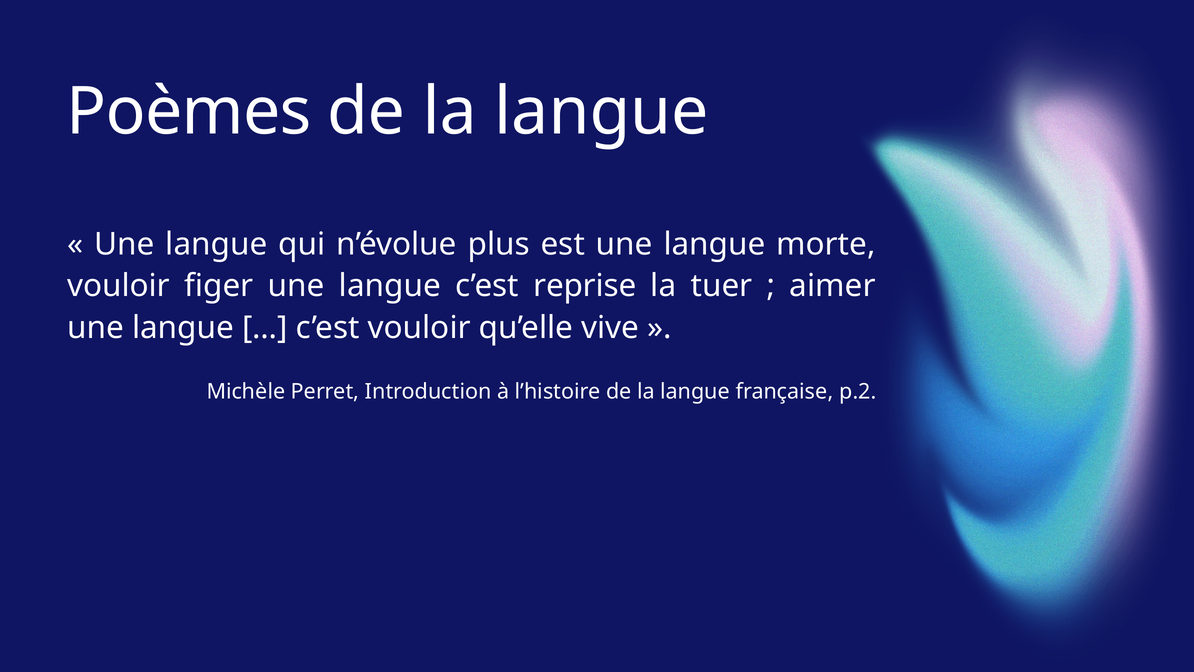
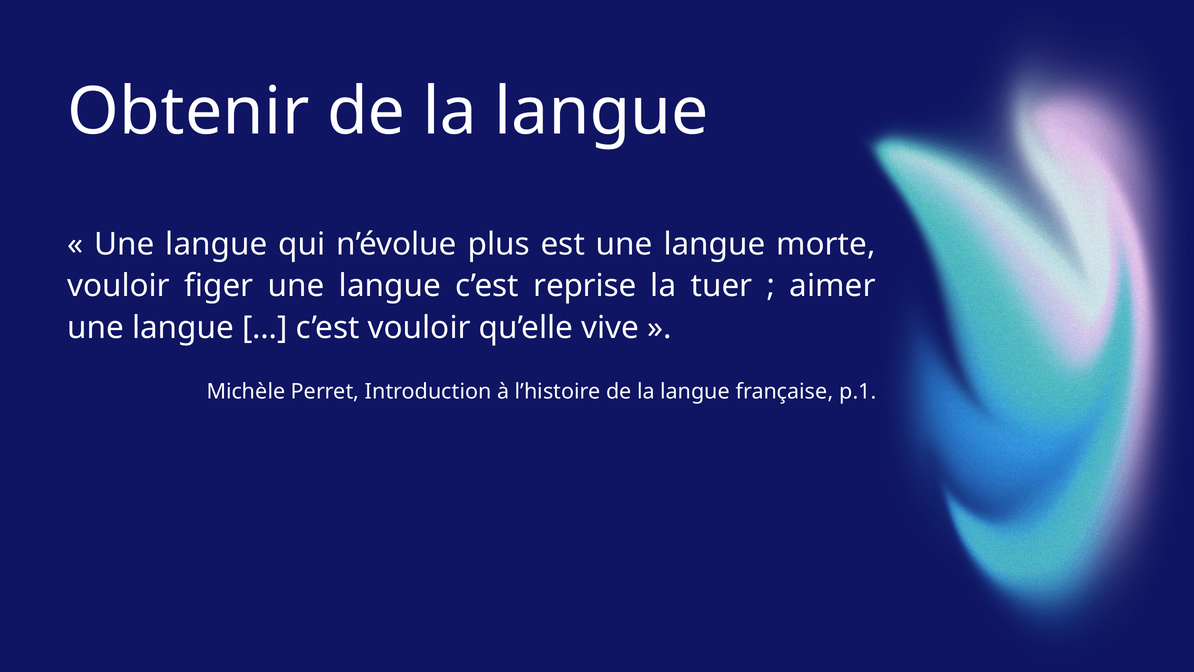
Poèmes: Poèmes -> Obtenir
p.2: p.2 -> p.1
